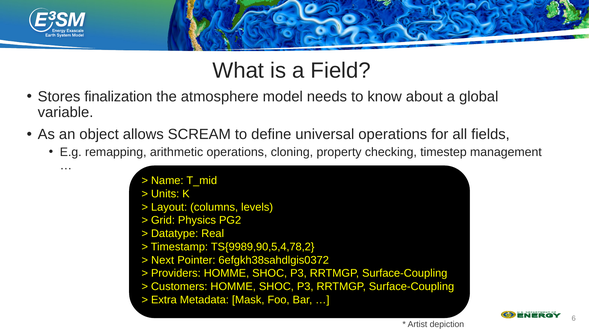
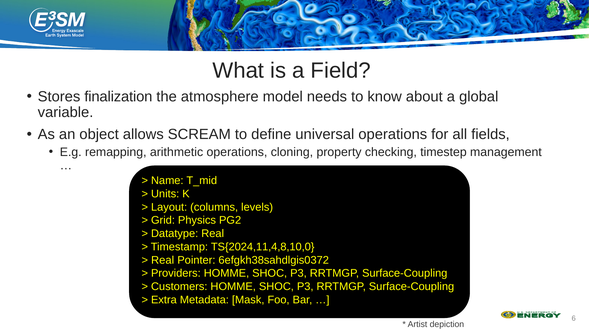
TS{9989,90,5,4,78,2: TS{9989,90,5,4,78,2 -> TS{2024,11,4,8,10,0
Next at (163, 260): Next -> Real
